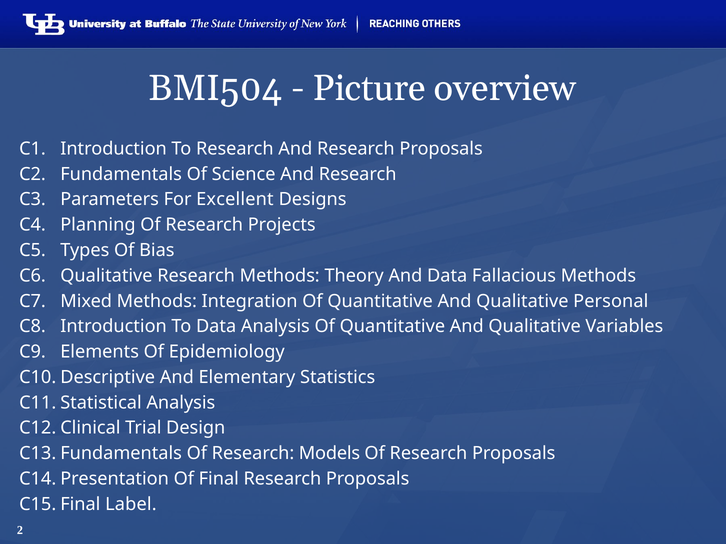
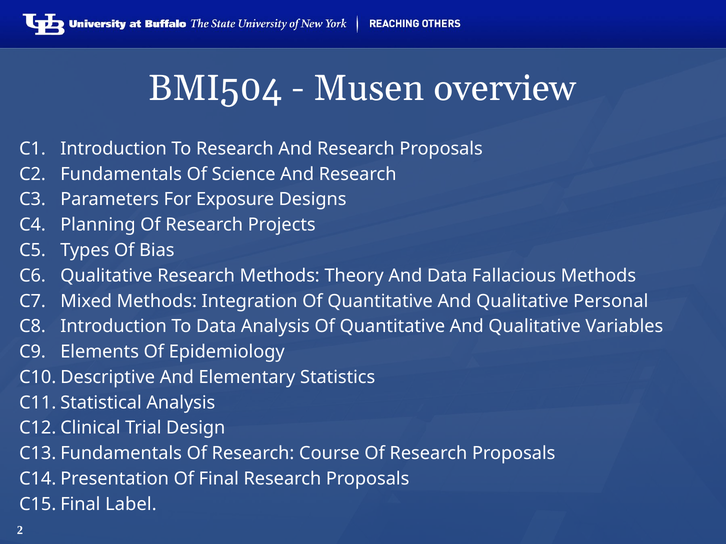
Picture: Picture -> Musen
Excellent: Excellent -> Exposure
Models: Models -> Course
